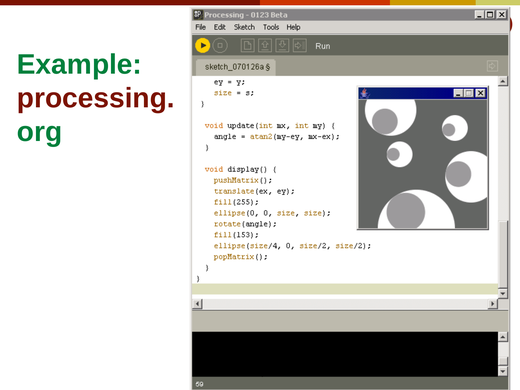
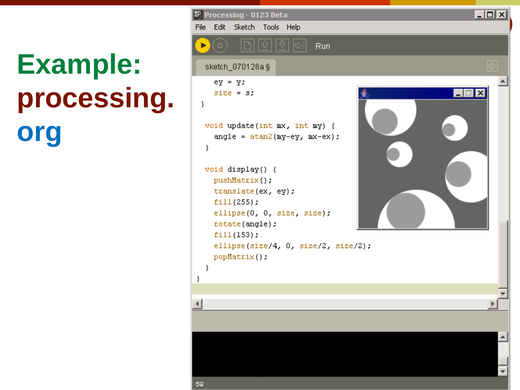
org colour: green -> blue
